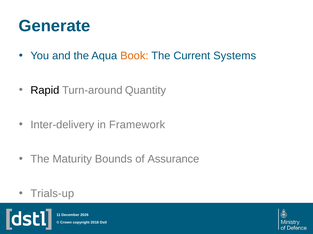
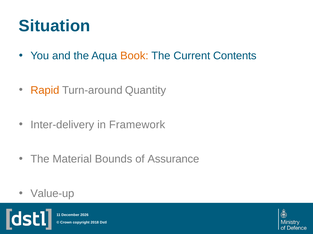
Generate: Generate -> Situation
Systems: Systems -> Contents
Rapid colour: black -> orange
Maturity: Maturity -> Material
Trials-up: Trials-up -> Value-up
